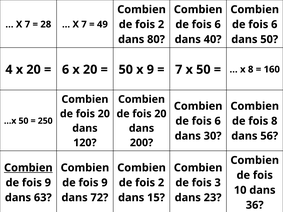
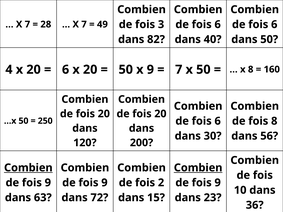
2 at (161, 24): 2 -> 3
80: 80 -> 82
Combien at (198, 168) underline: none -> present
3 at (218, 183): 3 -> 9
